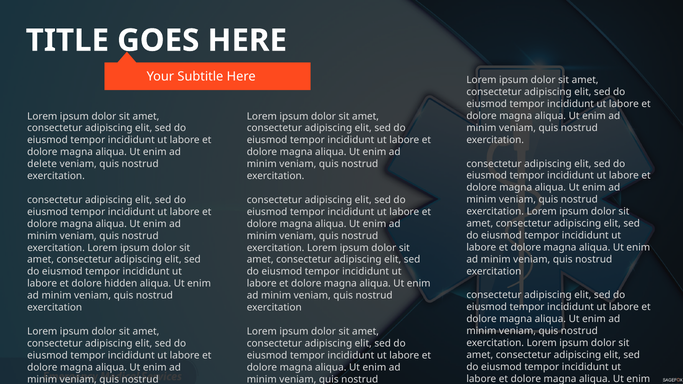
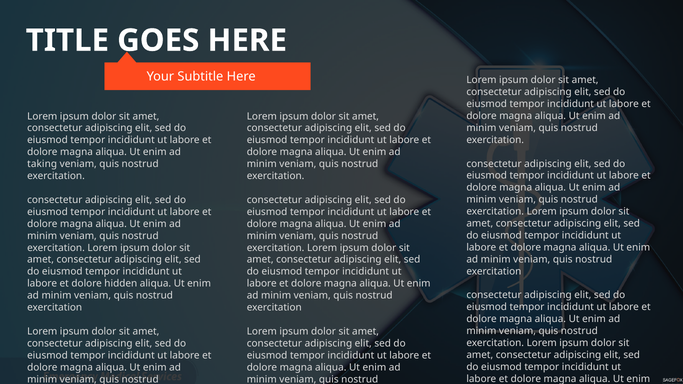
delete: delete -> taking
